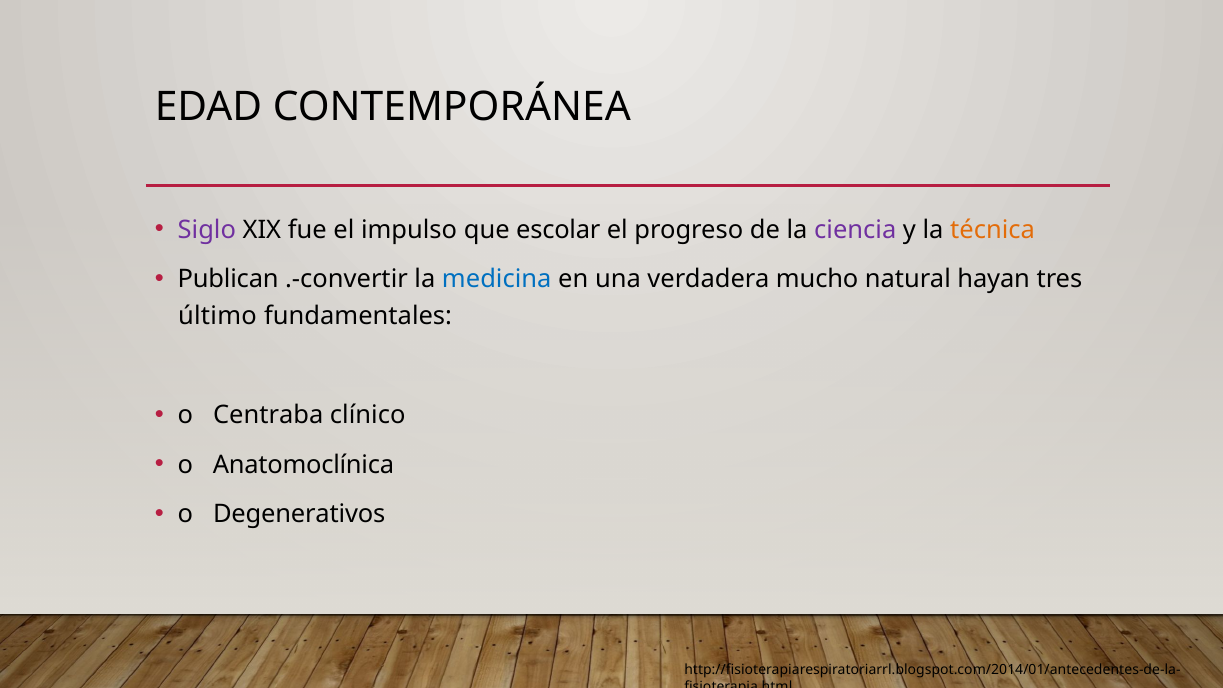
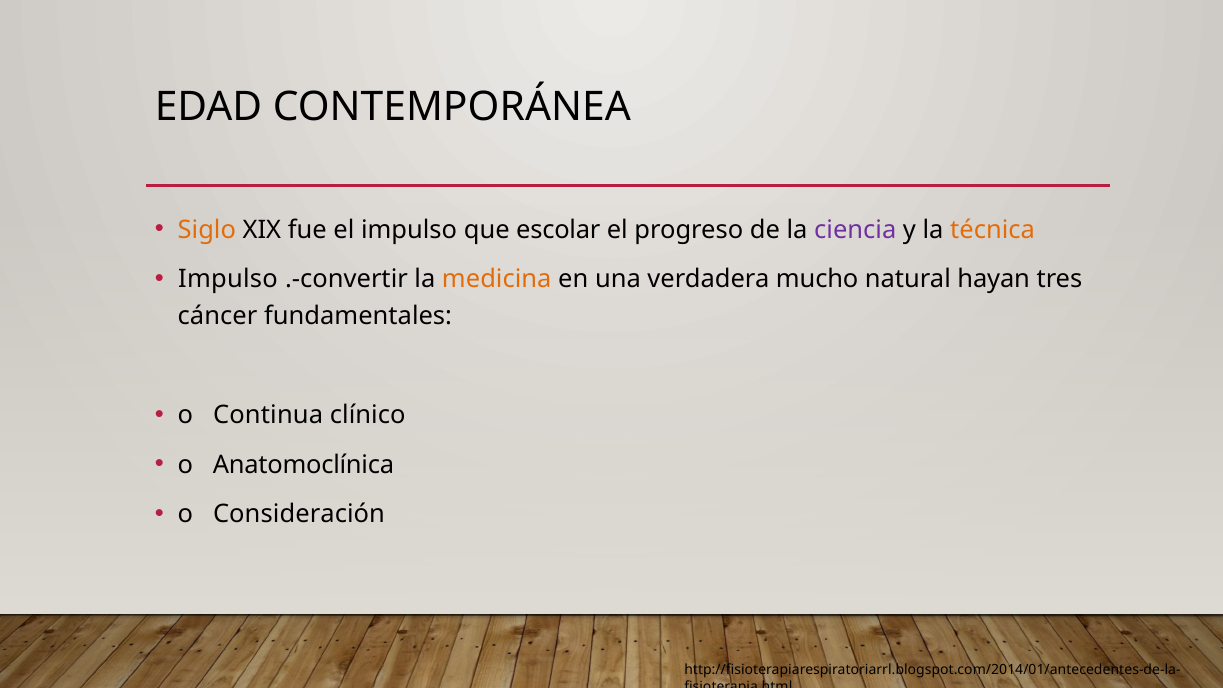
Siglo colour: purple -> orange
Publican at (228, 279): Publican -> Impulso
medicina colour: blue -> orange
último: último -> cáncer
Centraba: Centraba -> Continua
Degenerativos: Degenerativos -> Consideración
